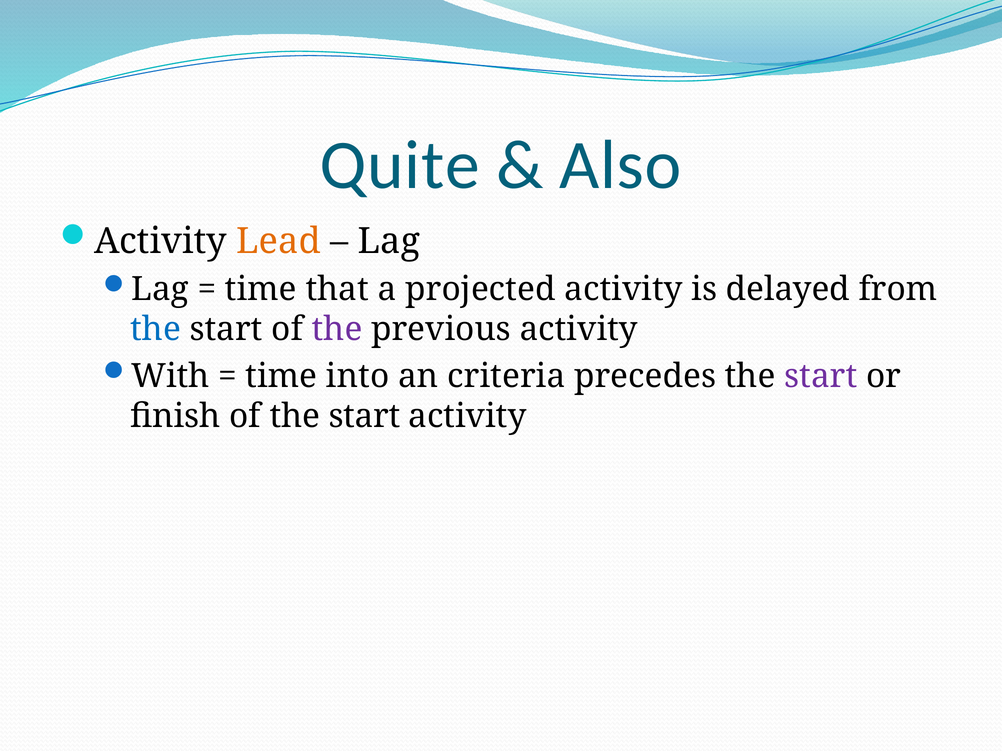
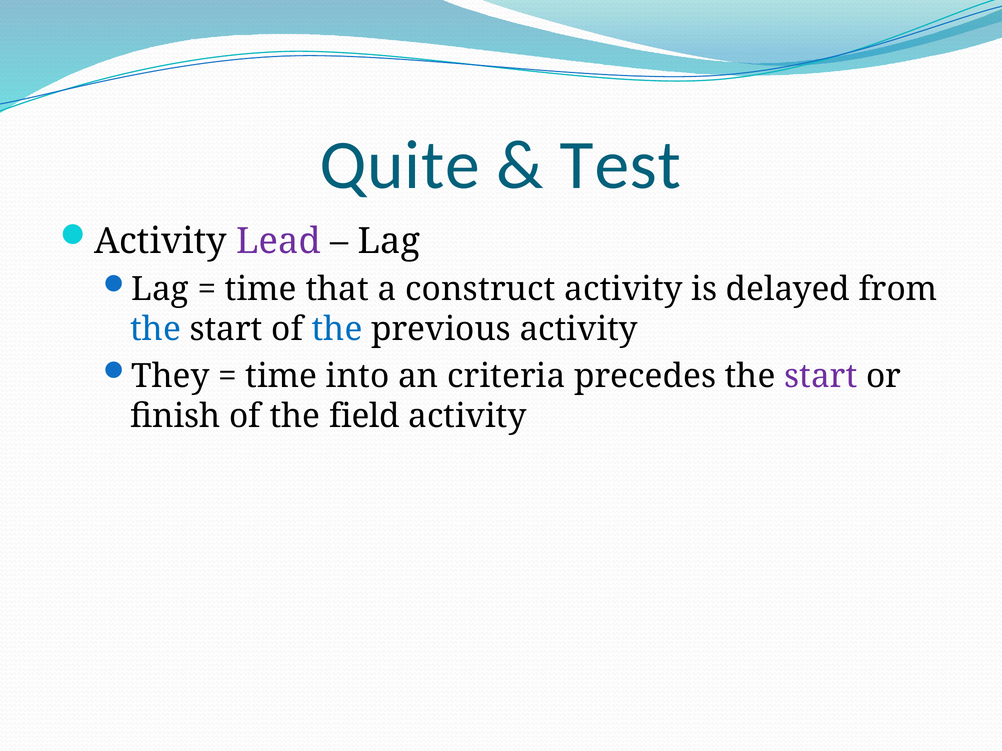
Also: Also -> Test
Lead colour: orange -> purple
projected: projected -> construct
the at (337, 330) colour: purple -> blue
With: With -> They
of the start: start -> field
